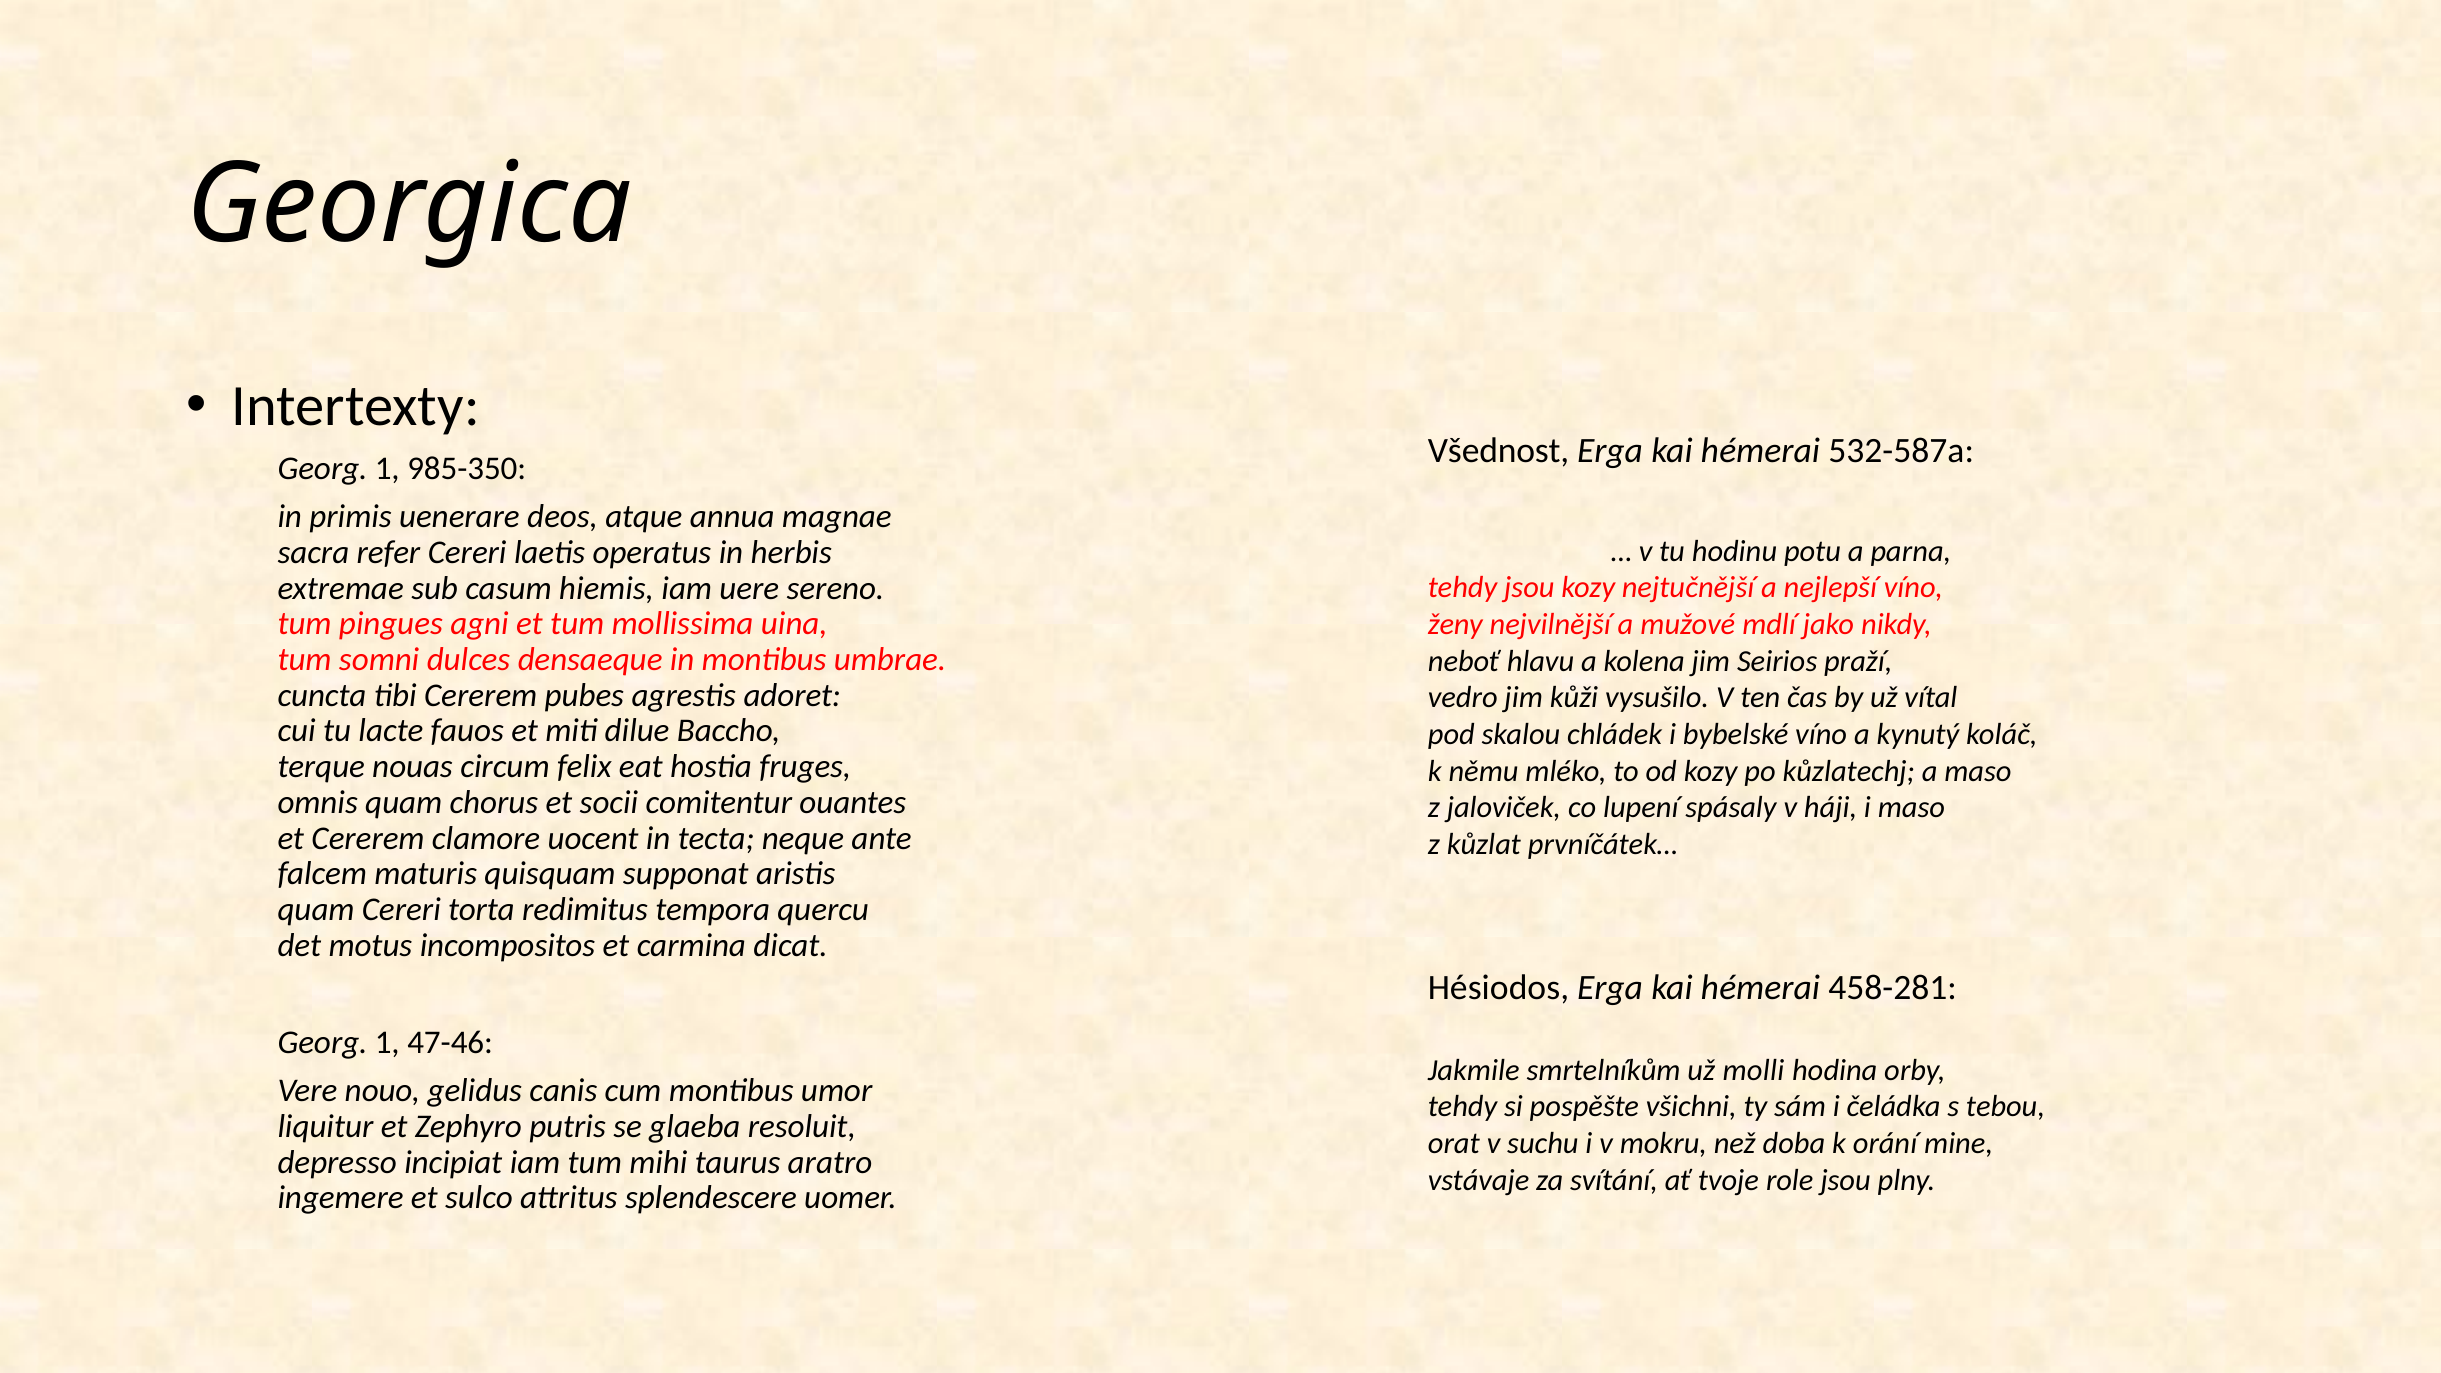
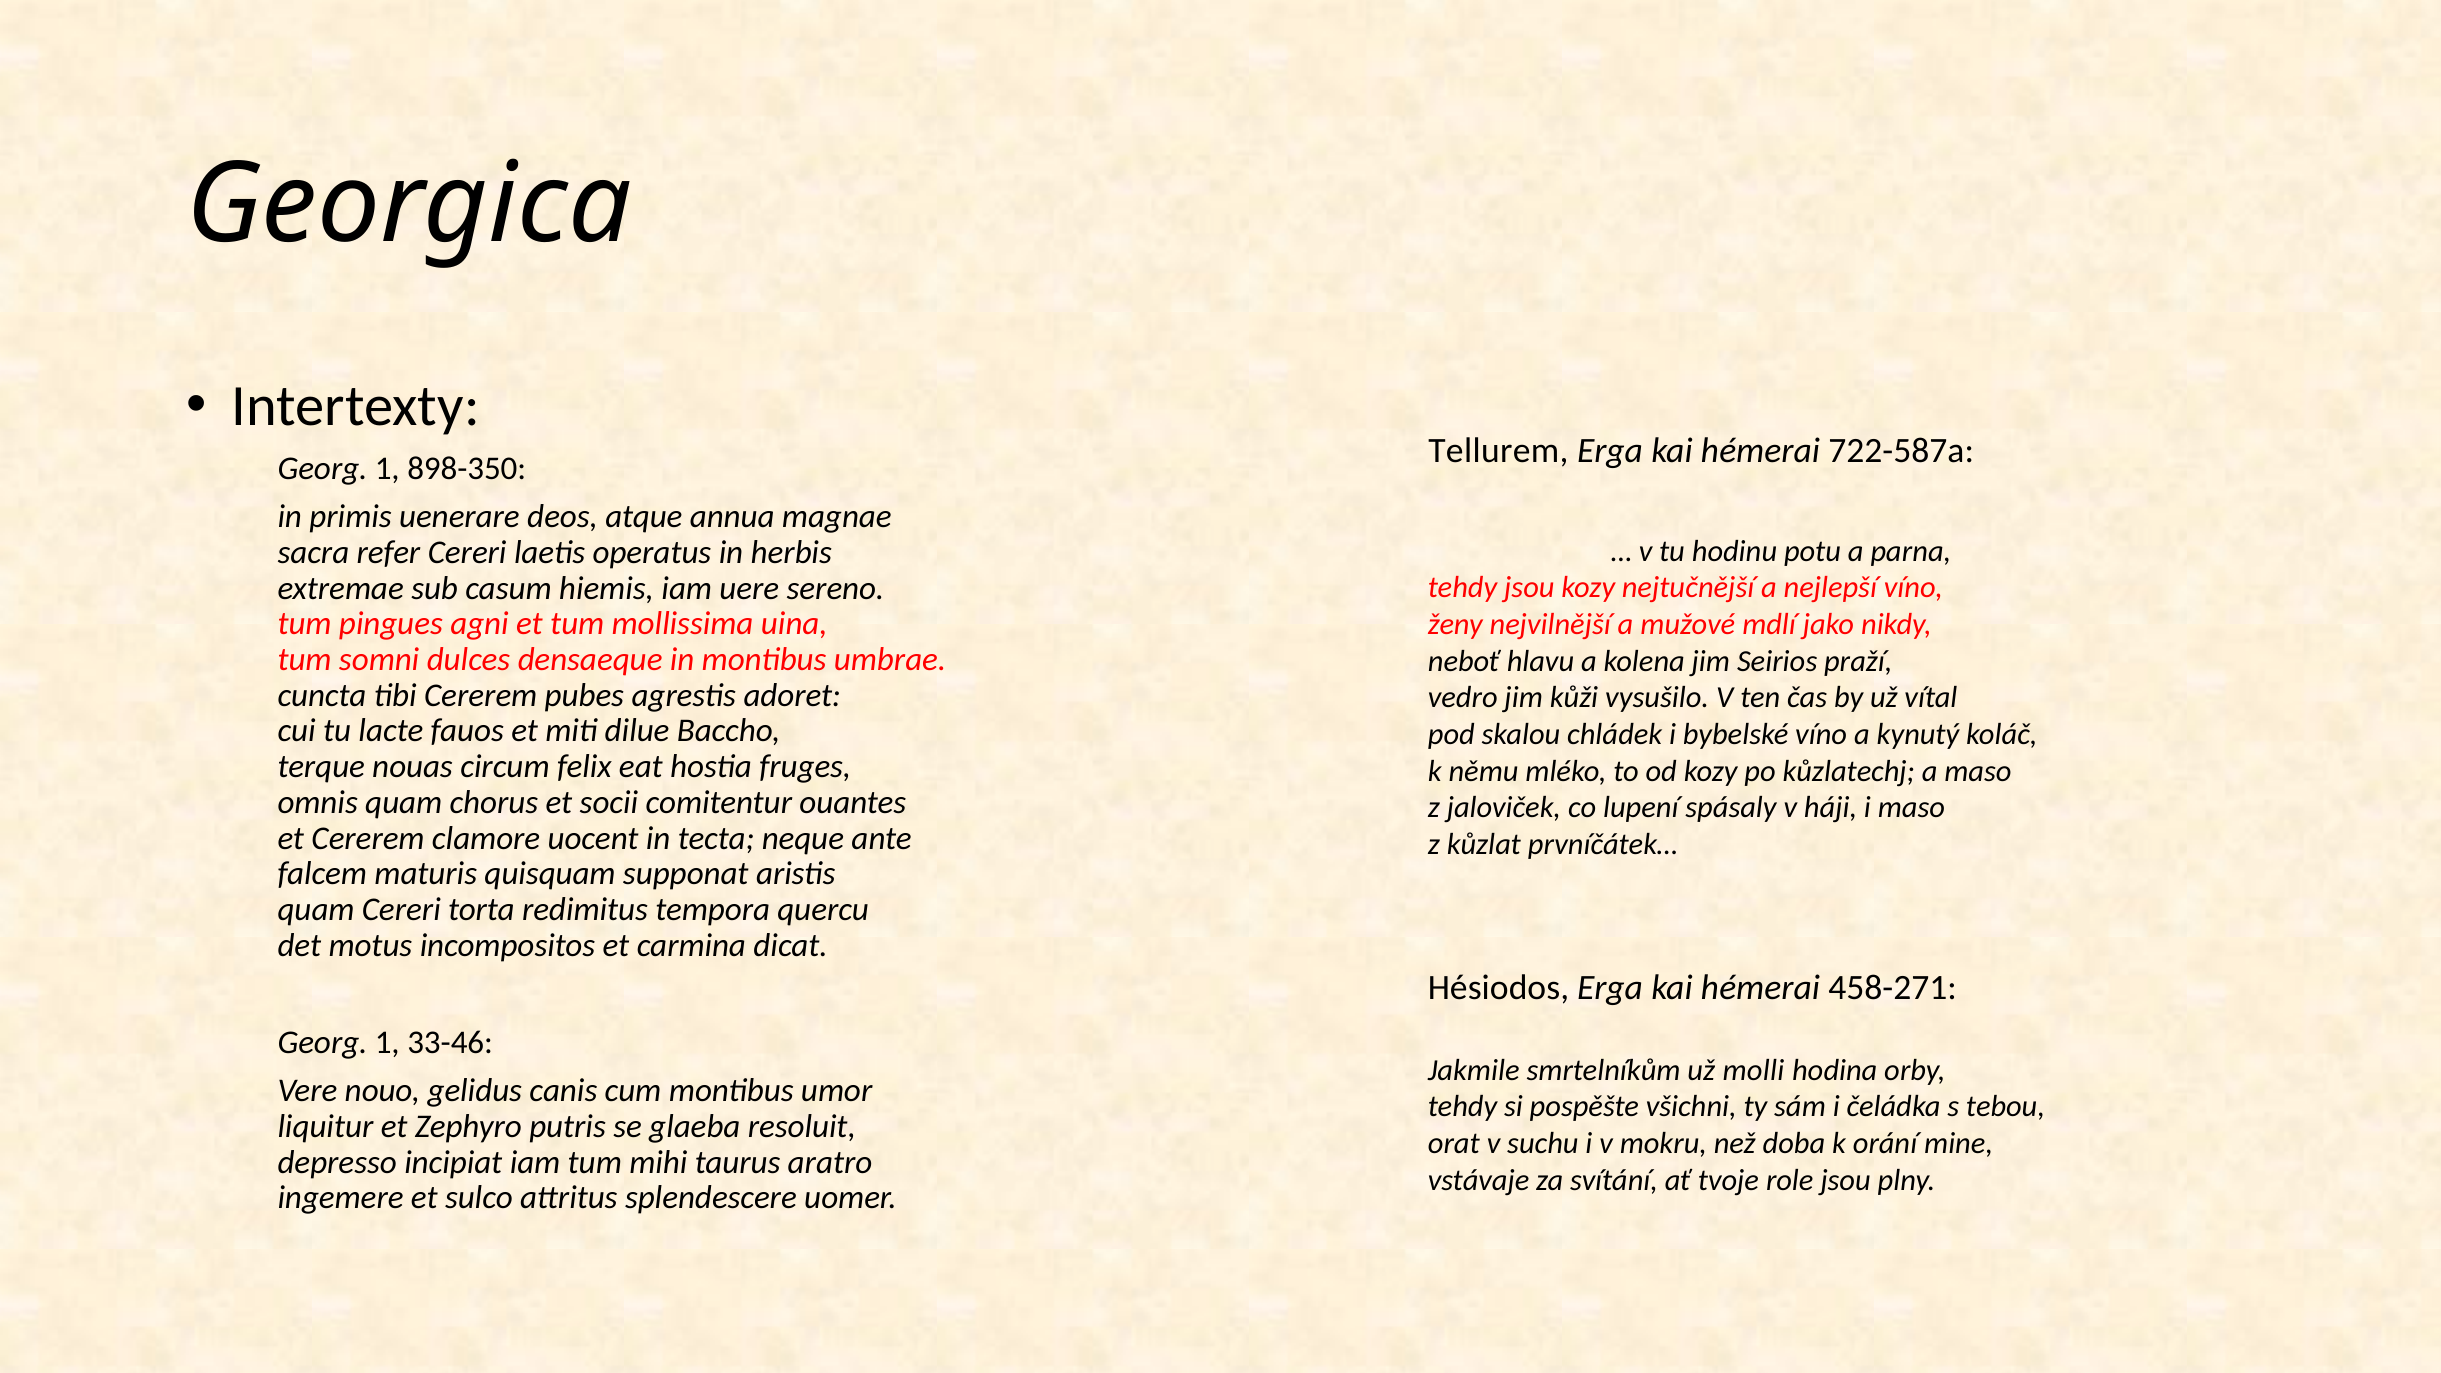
Všednost: Všednost -> Tellurem
532-587a: 532-587a -> 722-587a
985-350: 985-350 -> 898-350
458-281: 458-281 -> 458-271
47-46: 47-46 -> 33-46
